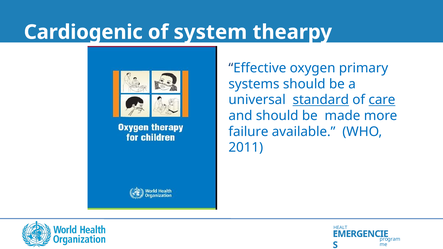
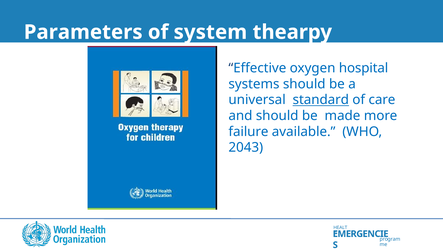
Cardiogenic: Cardiogenic -> Parameters
primary: primary -> hospital
care underline: present -> none
2011: 2011 -> 2043
